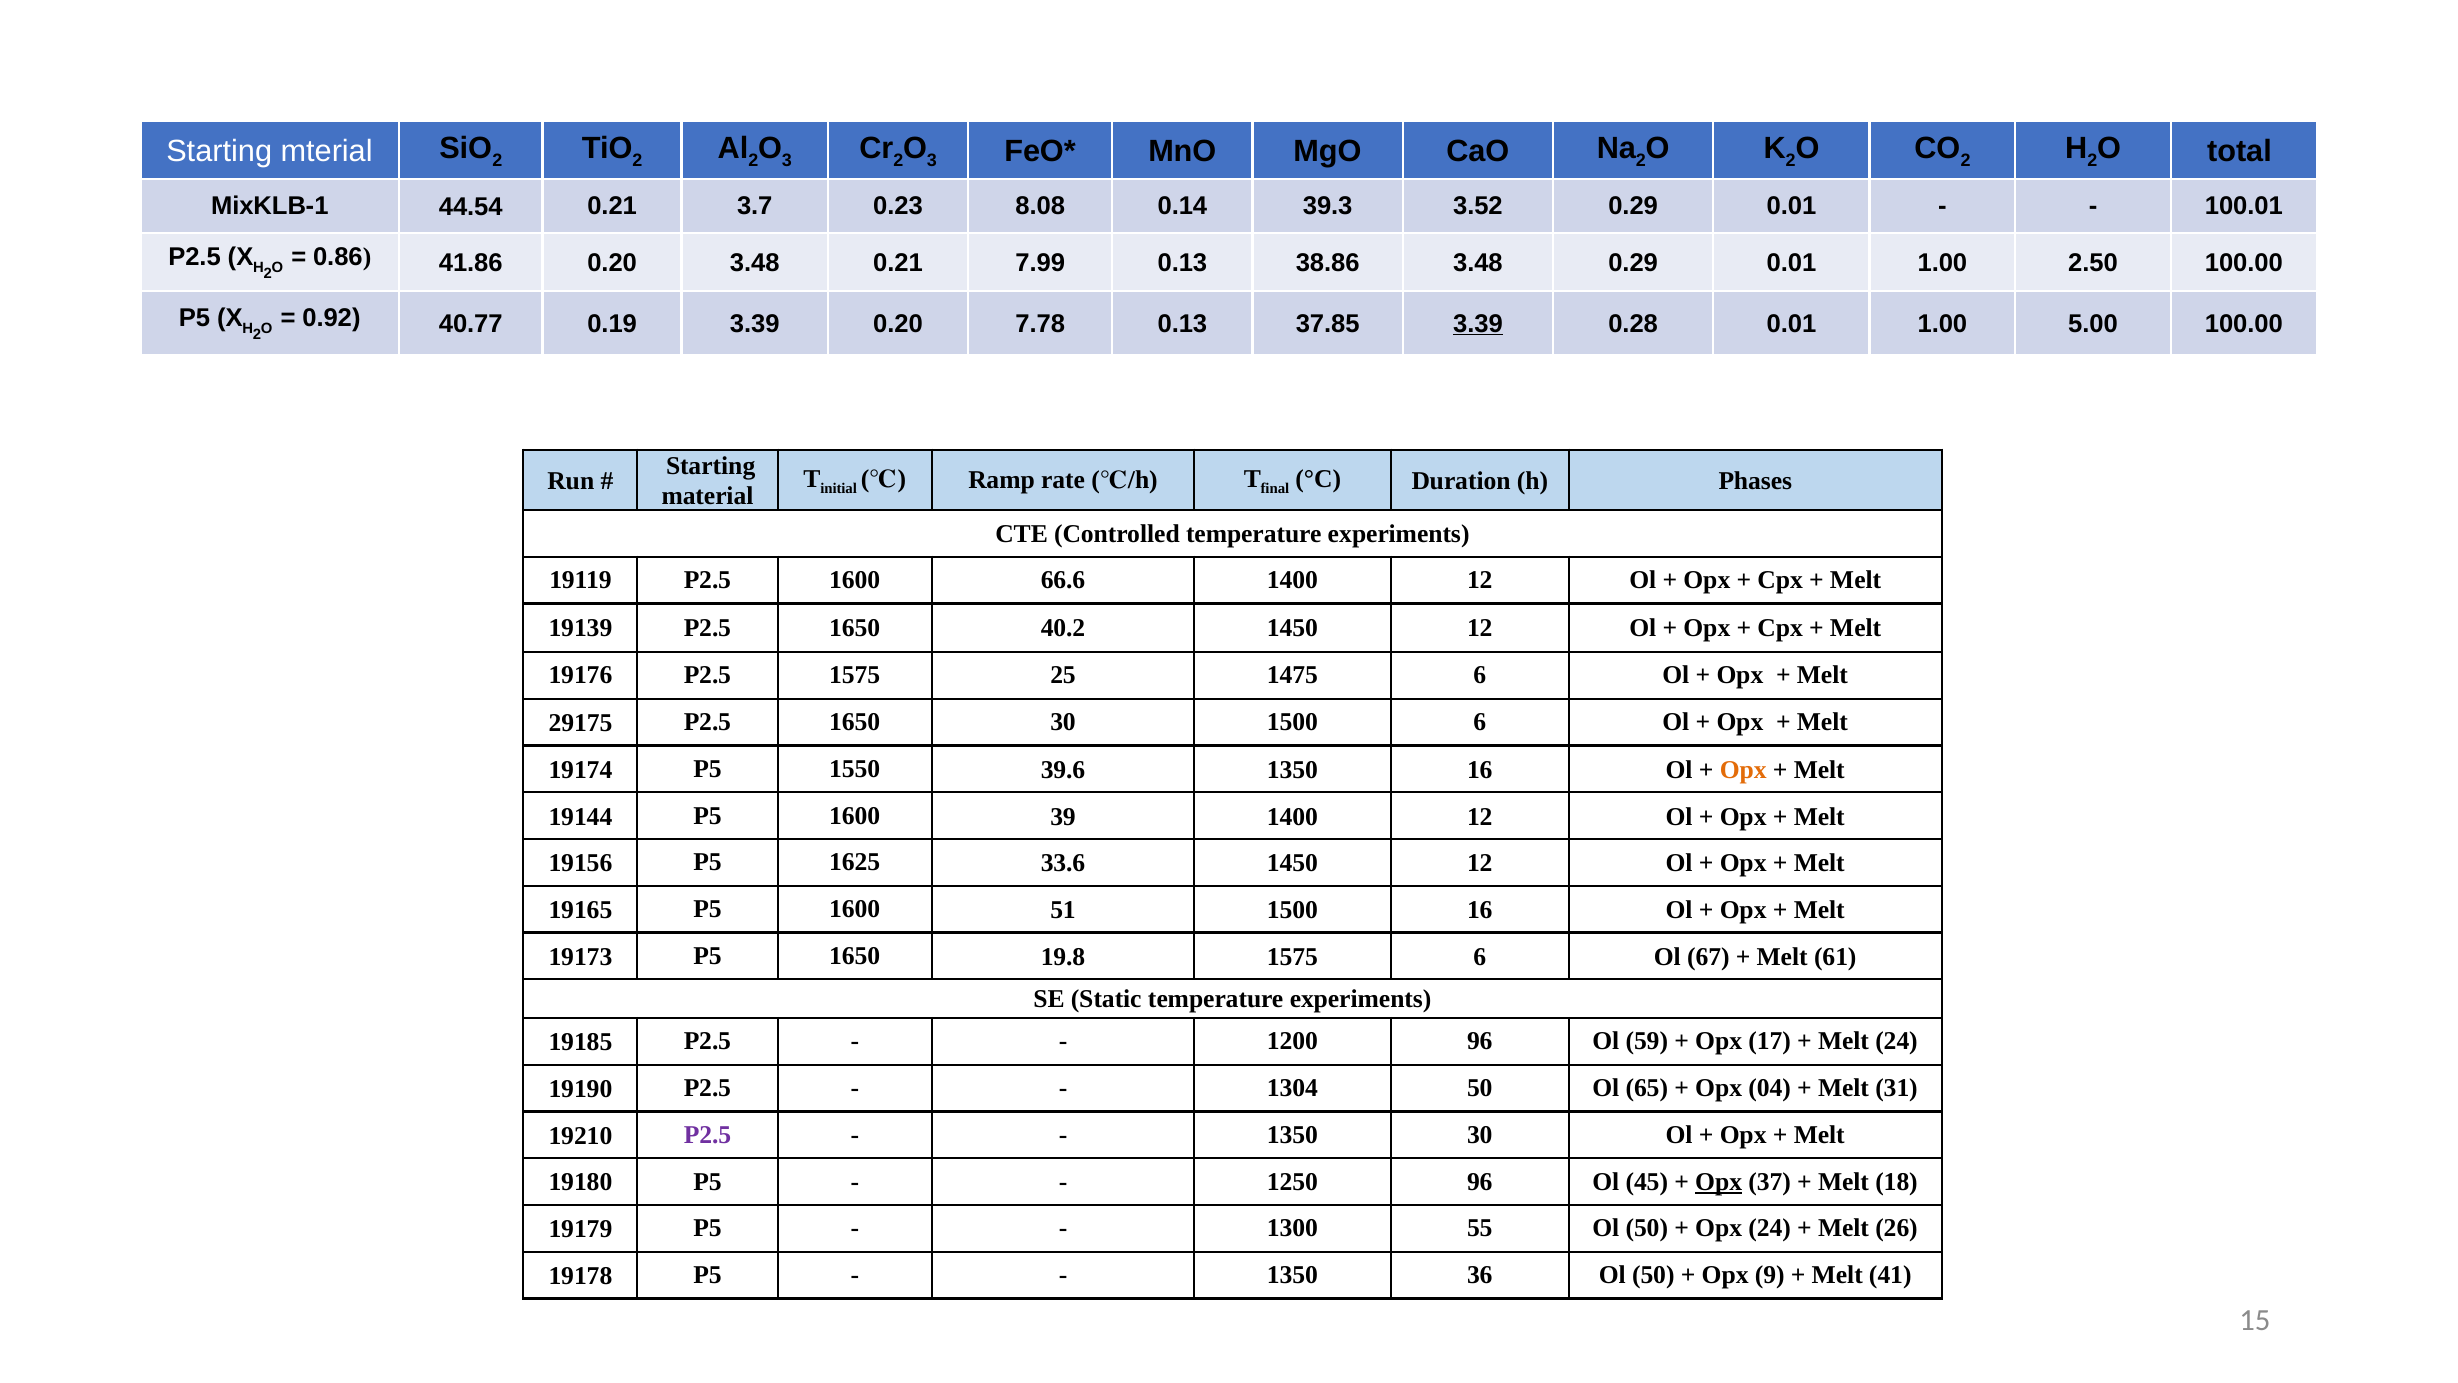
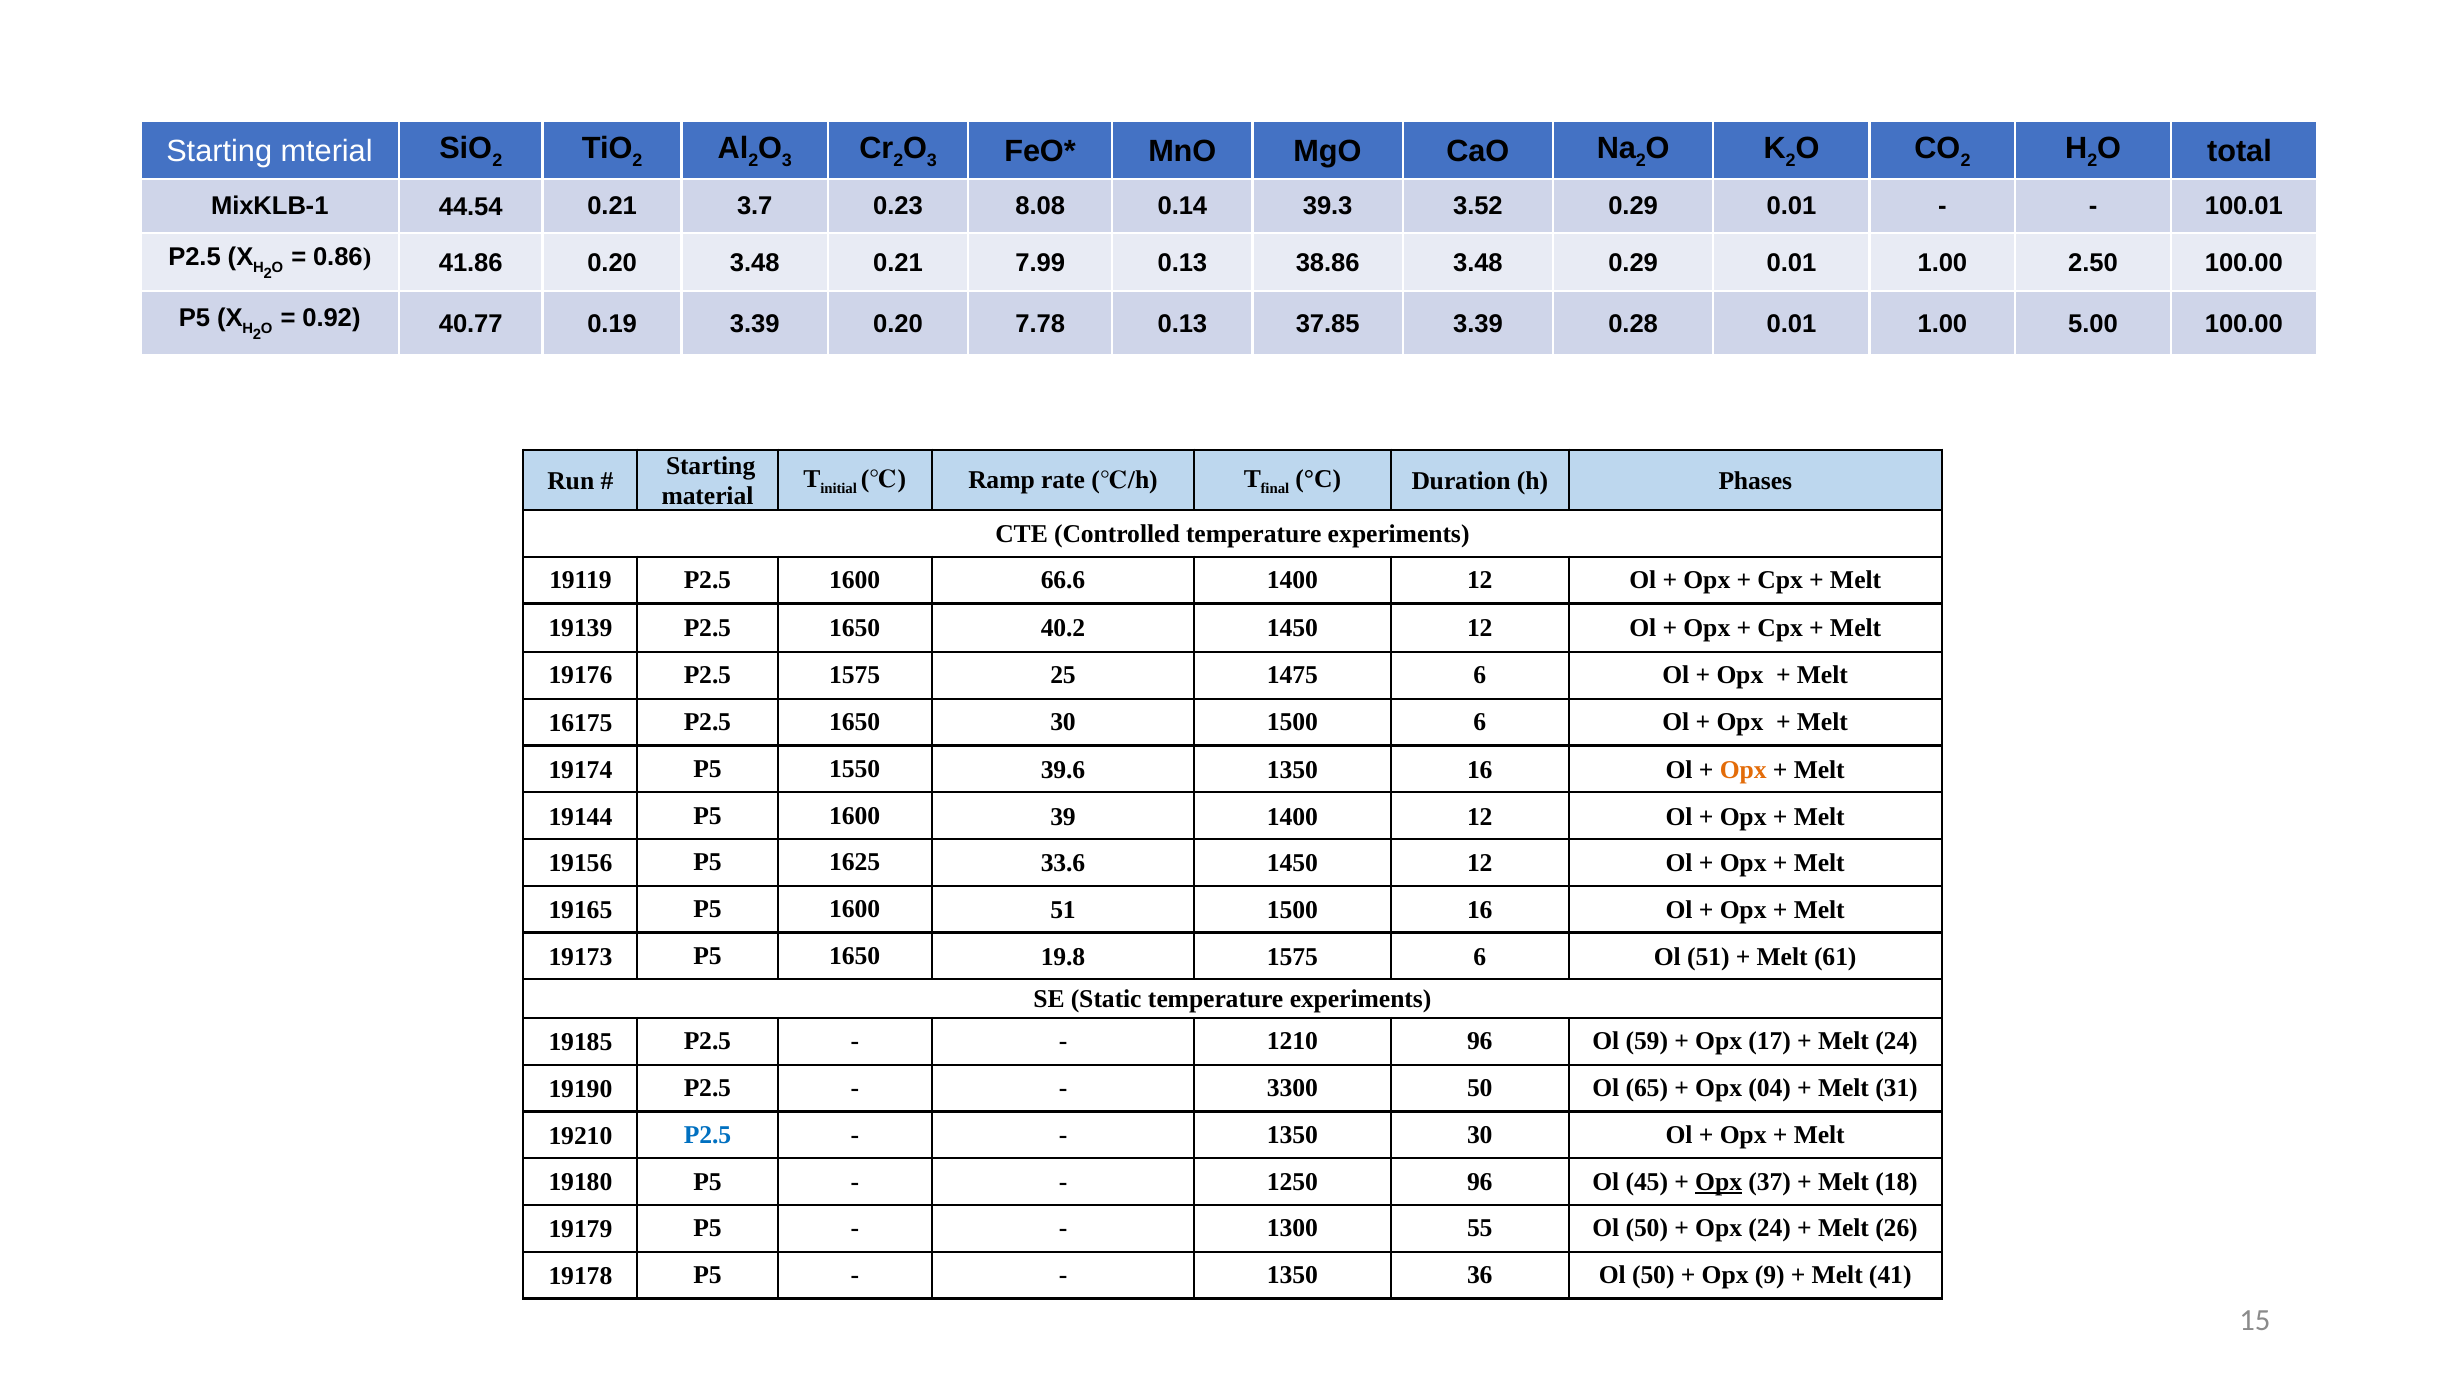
3.39 at (1478, 324) underline: present -> none
29175: 29175 -> 16175
Ol 67: 67 -> 51
1200: 1200 -> 1210
1304: 1304 -> 3300
P2.5 at (707, 1135) colour: purple -> blue
